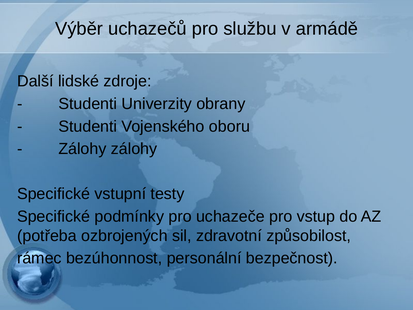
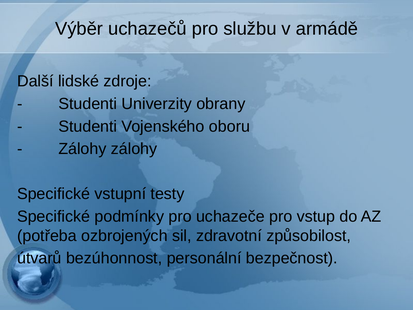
rámec: rámec -> útvarů
